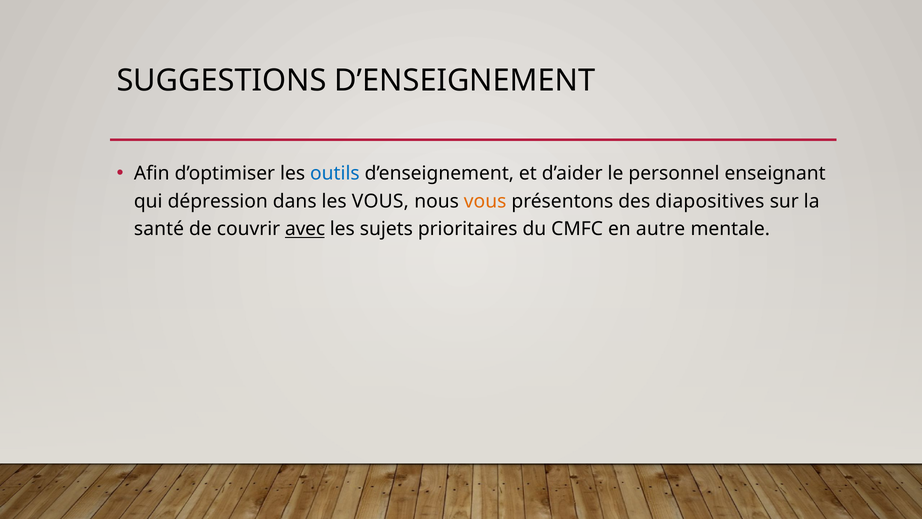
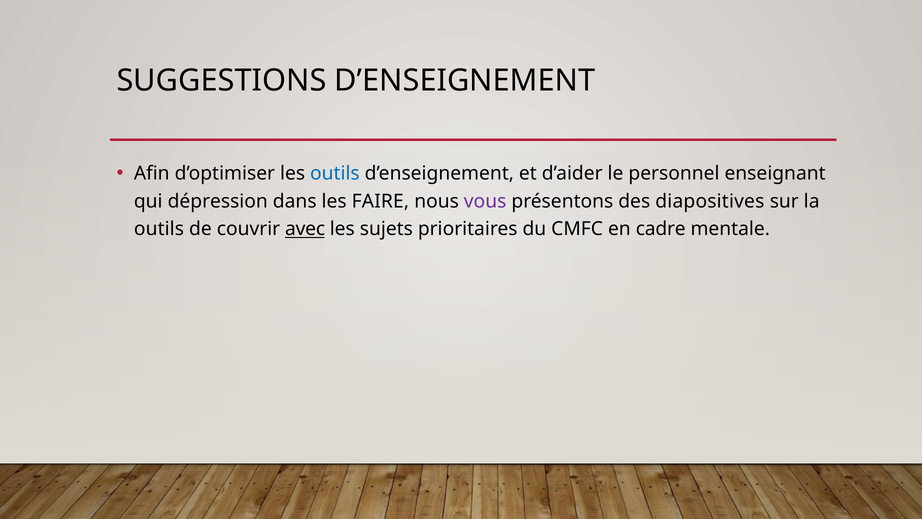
les VOUS: VOUS -> FAIRE
vous at (485, 201) colour: orange -> purple
santé at (159, 229): santé -> outils
autre: autre -> cadre
